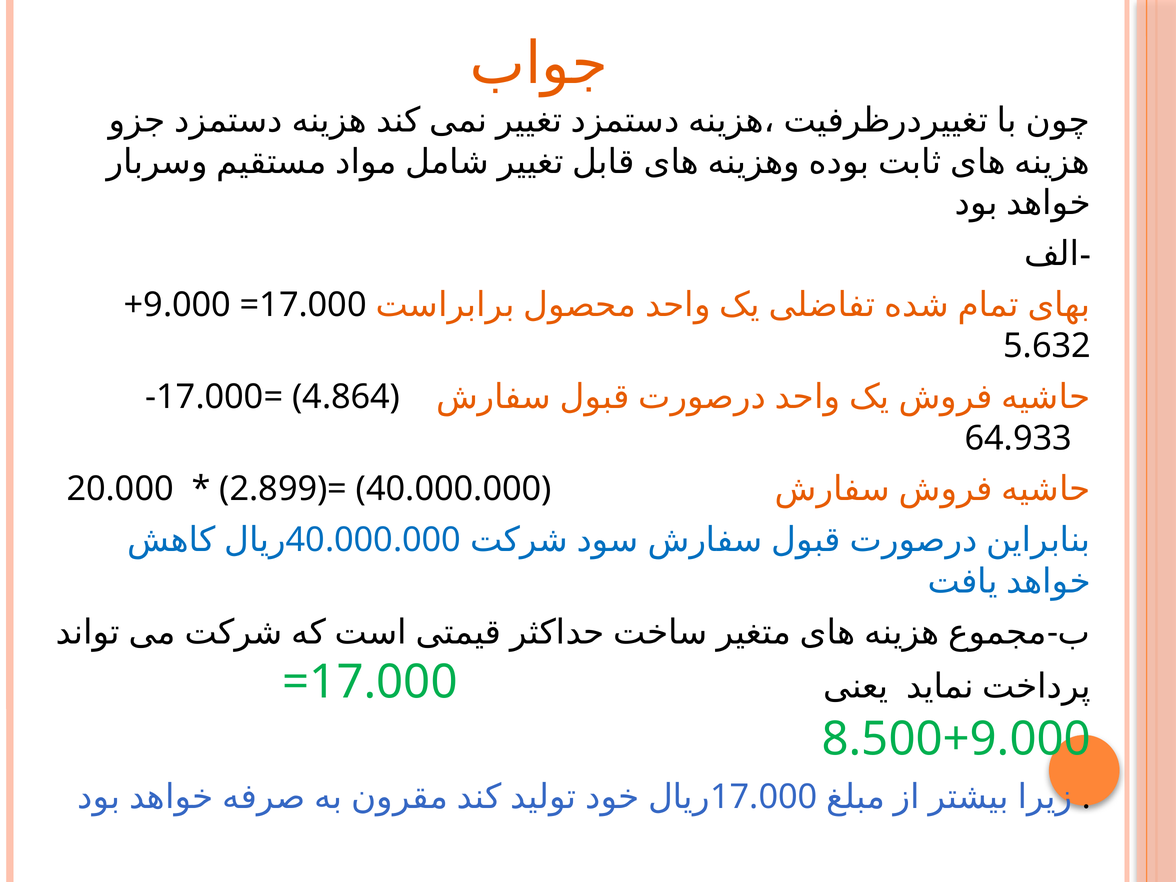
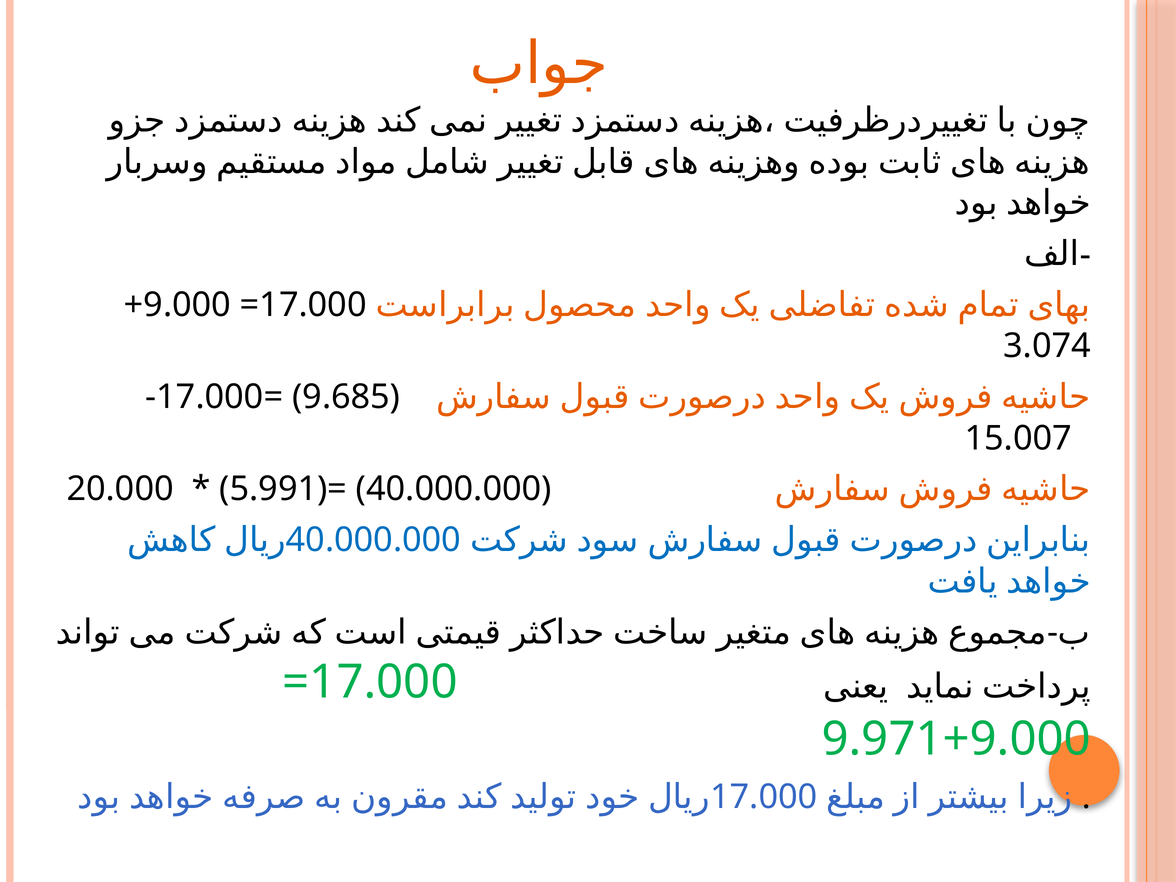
5.632: 5.632 -> 3.074
4.864: 4.864 -> 9.685
64.933: 64.933 -> 15.007
2.899: 2.899 -> 5.991
8.500: 8.500 -> 9.971
